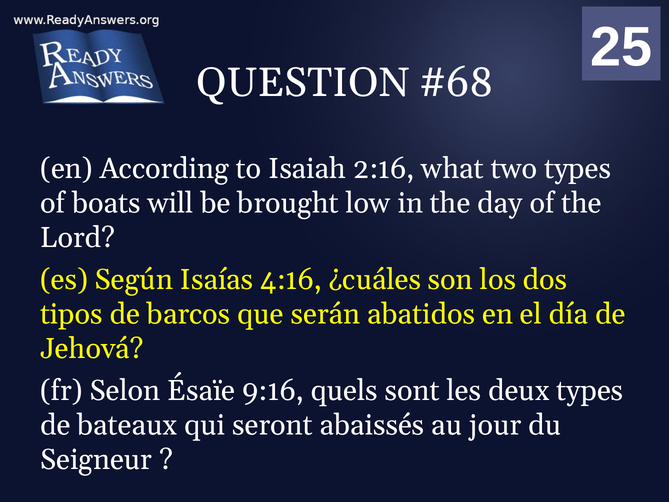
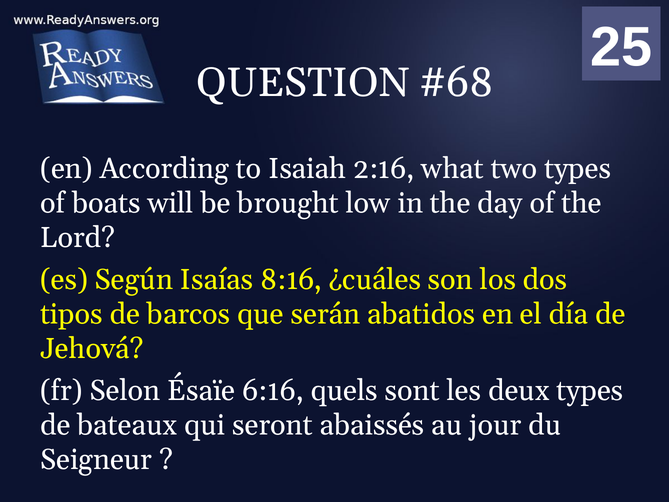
4:16: 4:16 -> 8:16
9:16: 9:16 -> 6:16
